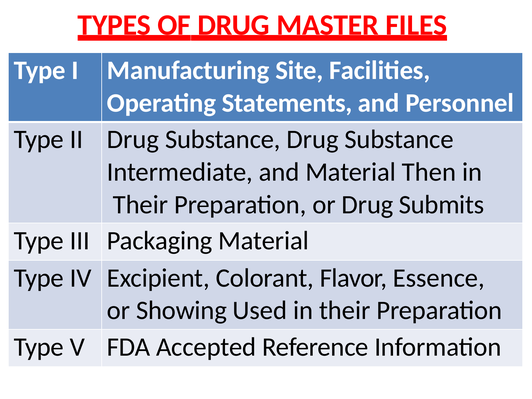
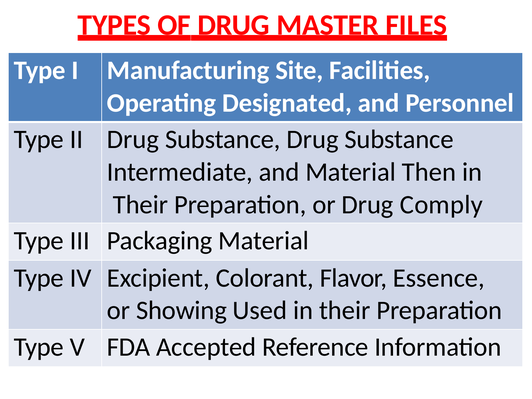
Statements: Statements -> Designated
Submits: Submits -> Comply
